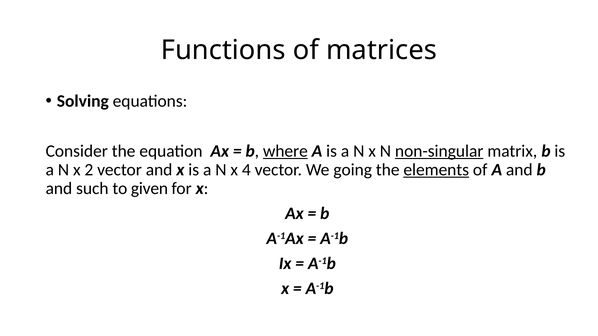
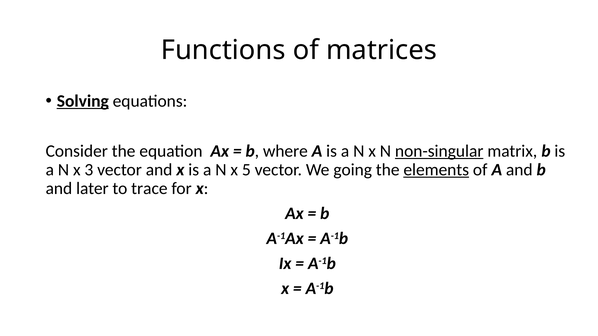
Solving underline: none -> present
where underline: present -> none
2: 2 -> 3
4: 4 -> 5
such: such -> later
given: given -> trace
